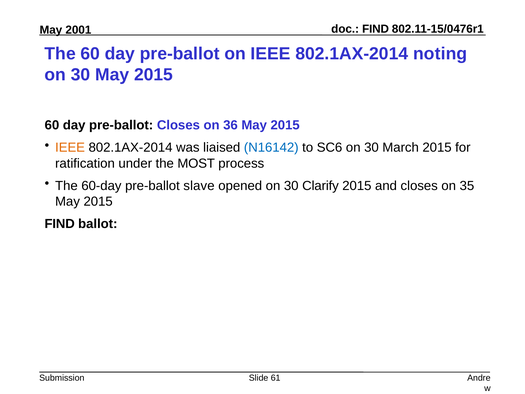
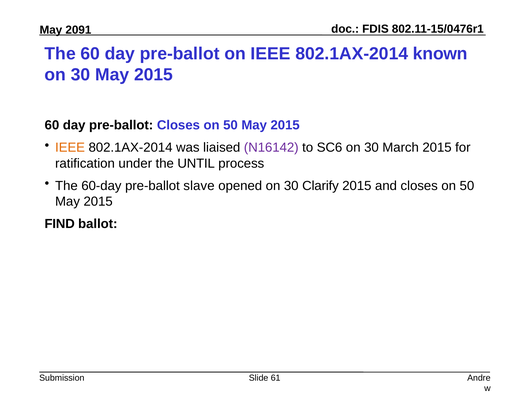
FIND at (376, 29): FIND -> FDIS
2001: 2001 -> 2091
noting: noting -> known
pre-ballot Closes on 36: 36 -> 50
N16142 colour: blue -> purple
MOST: MOST -> UNTIL
and closes on 35: 35 -> 50
